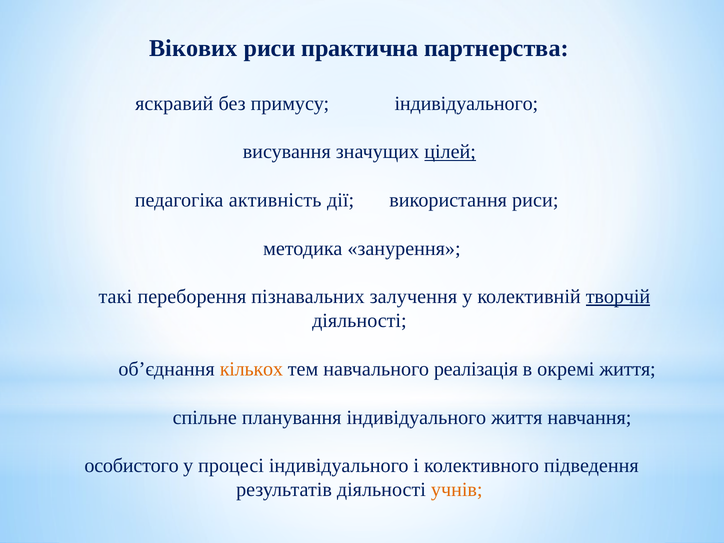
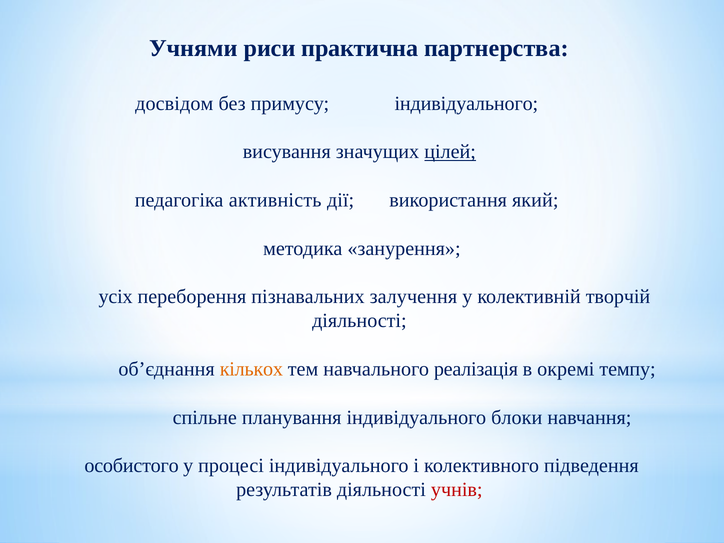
Вікових: Вікових -> Учнями
яскравий: яскравий -> досвідом
використання риси: риси -> який
такі: такі -> усіх
творчій underline: present -> none
окремі життя: життя -> темпу
індивідуального життя: життя -> блоки
учнів colour: orange -> red
